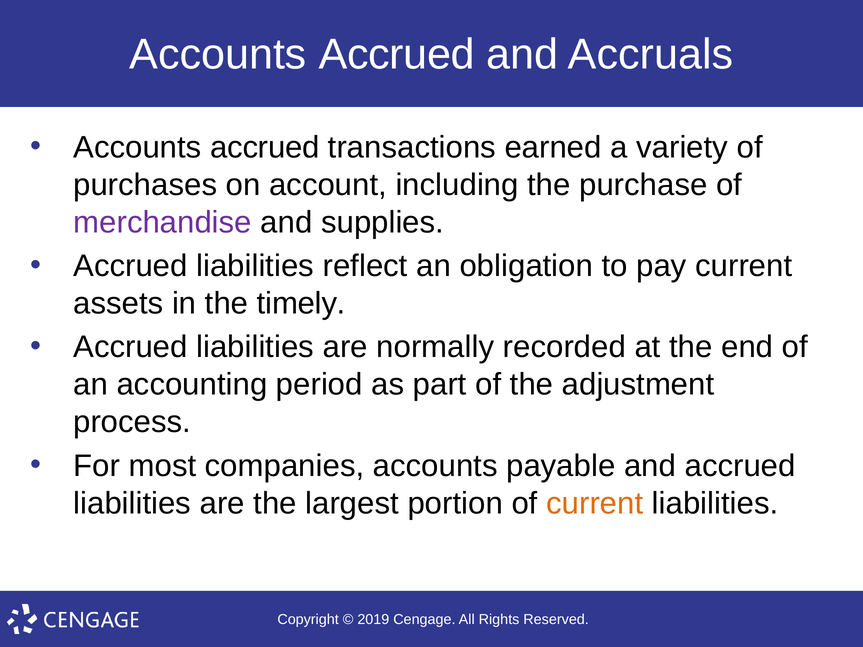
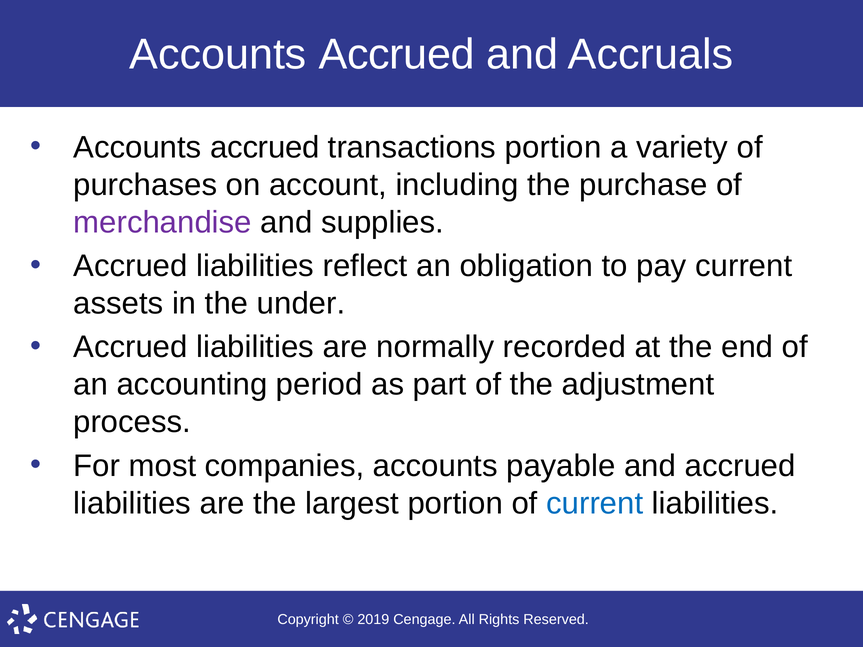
transactions earned: earned -> portion
timely: timely -> under
current at (595, 503) colour: orange -> blue
